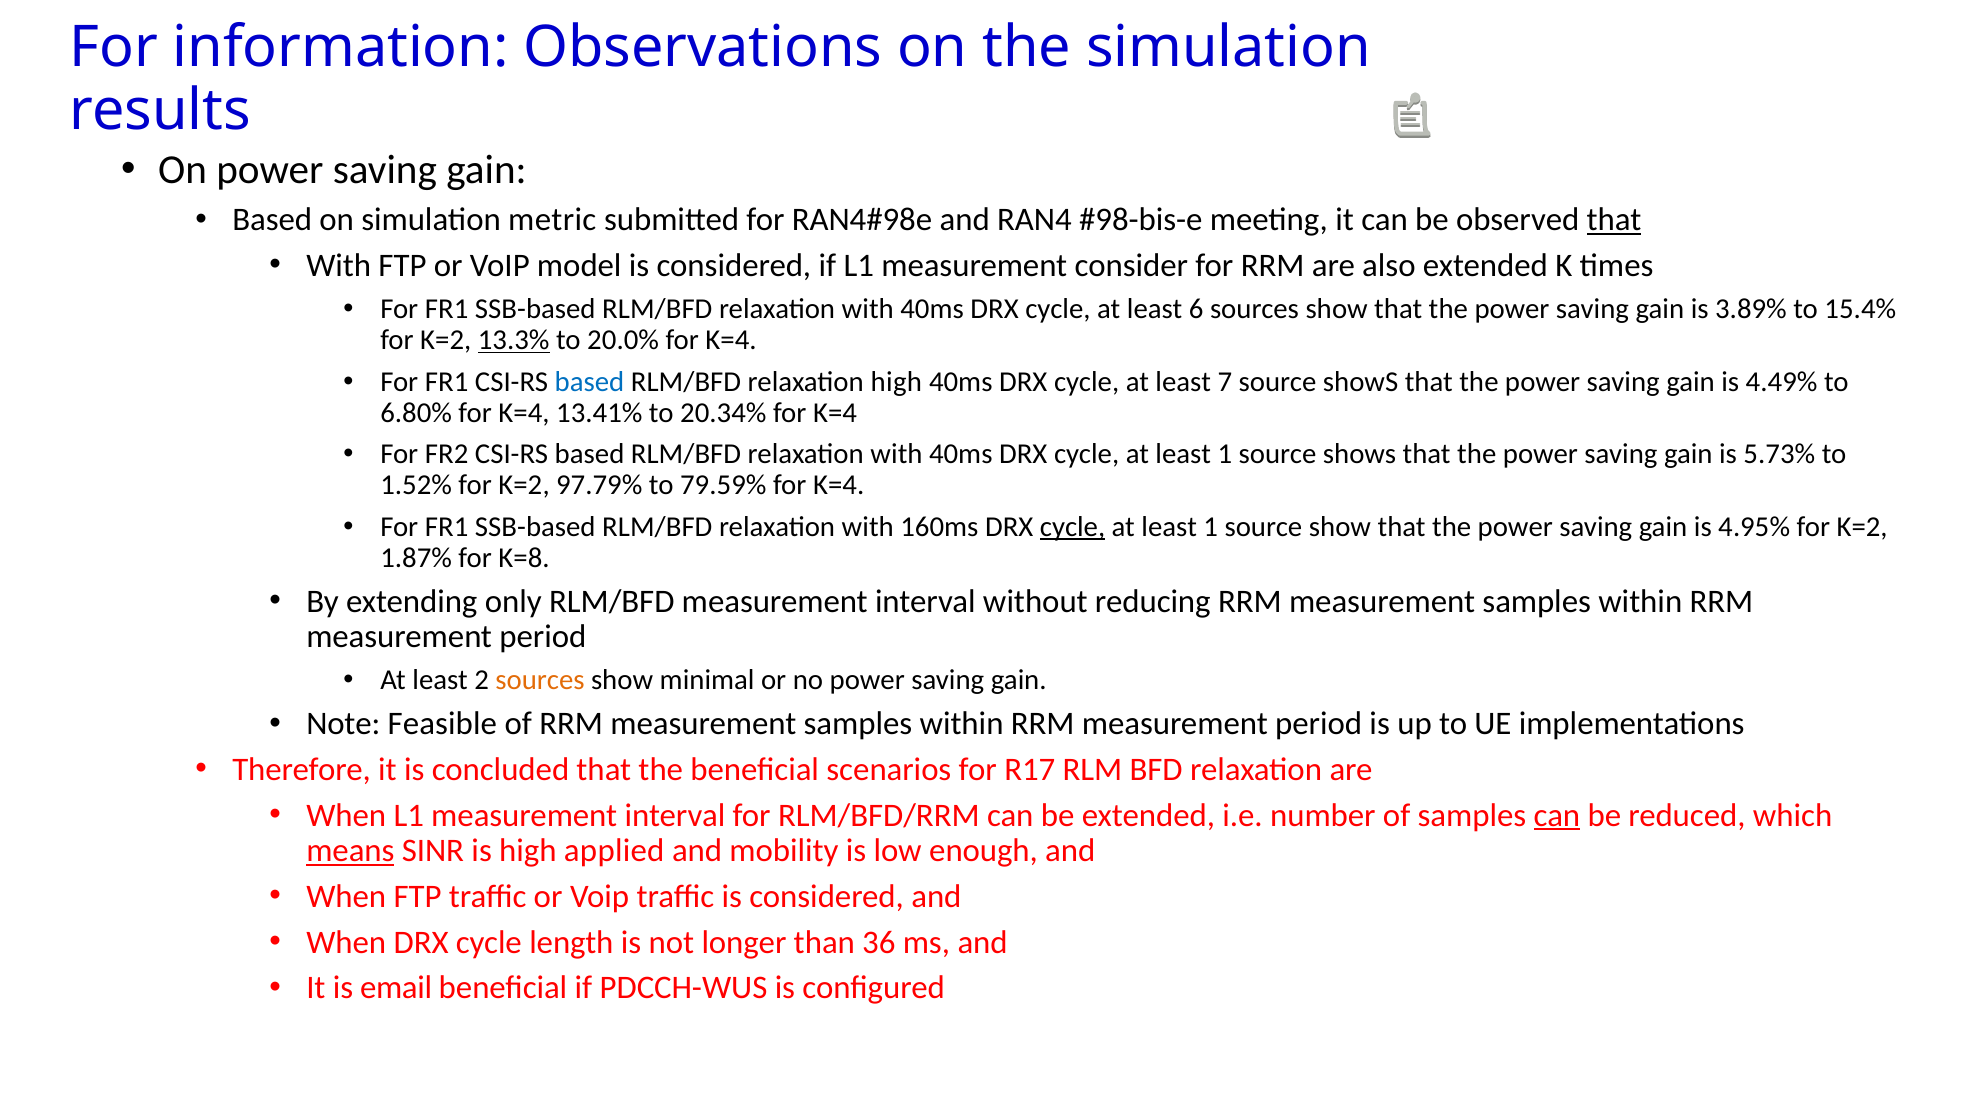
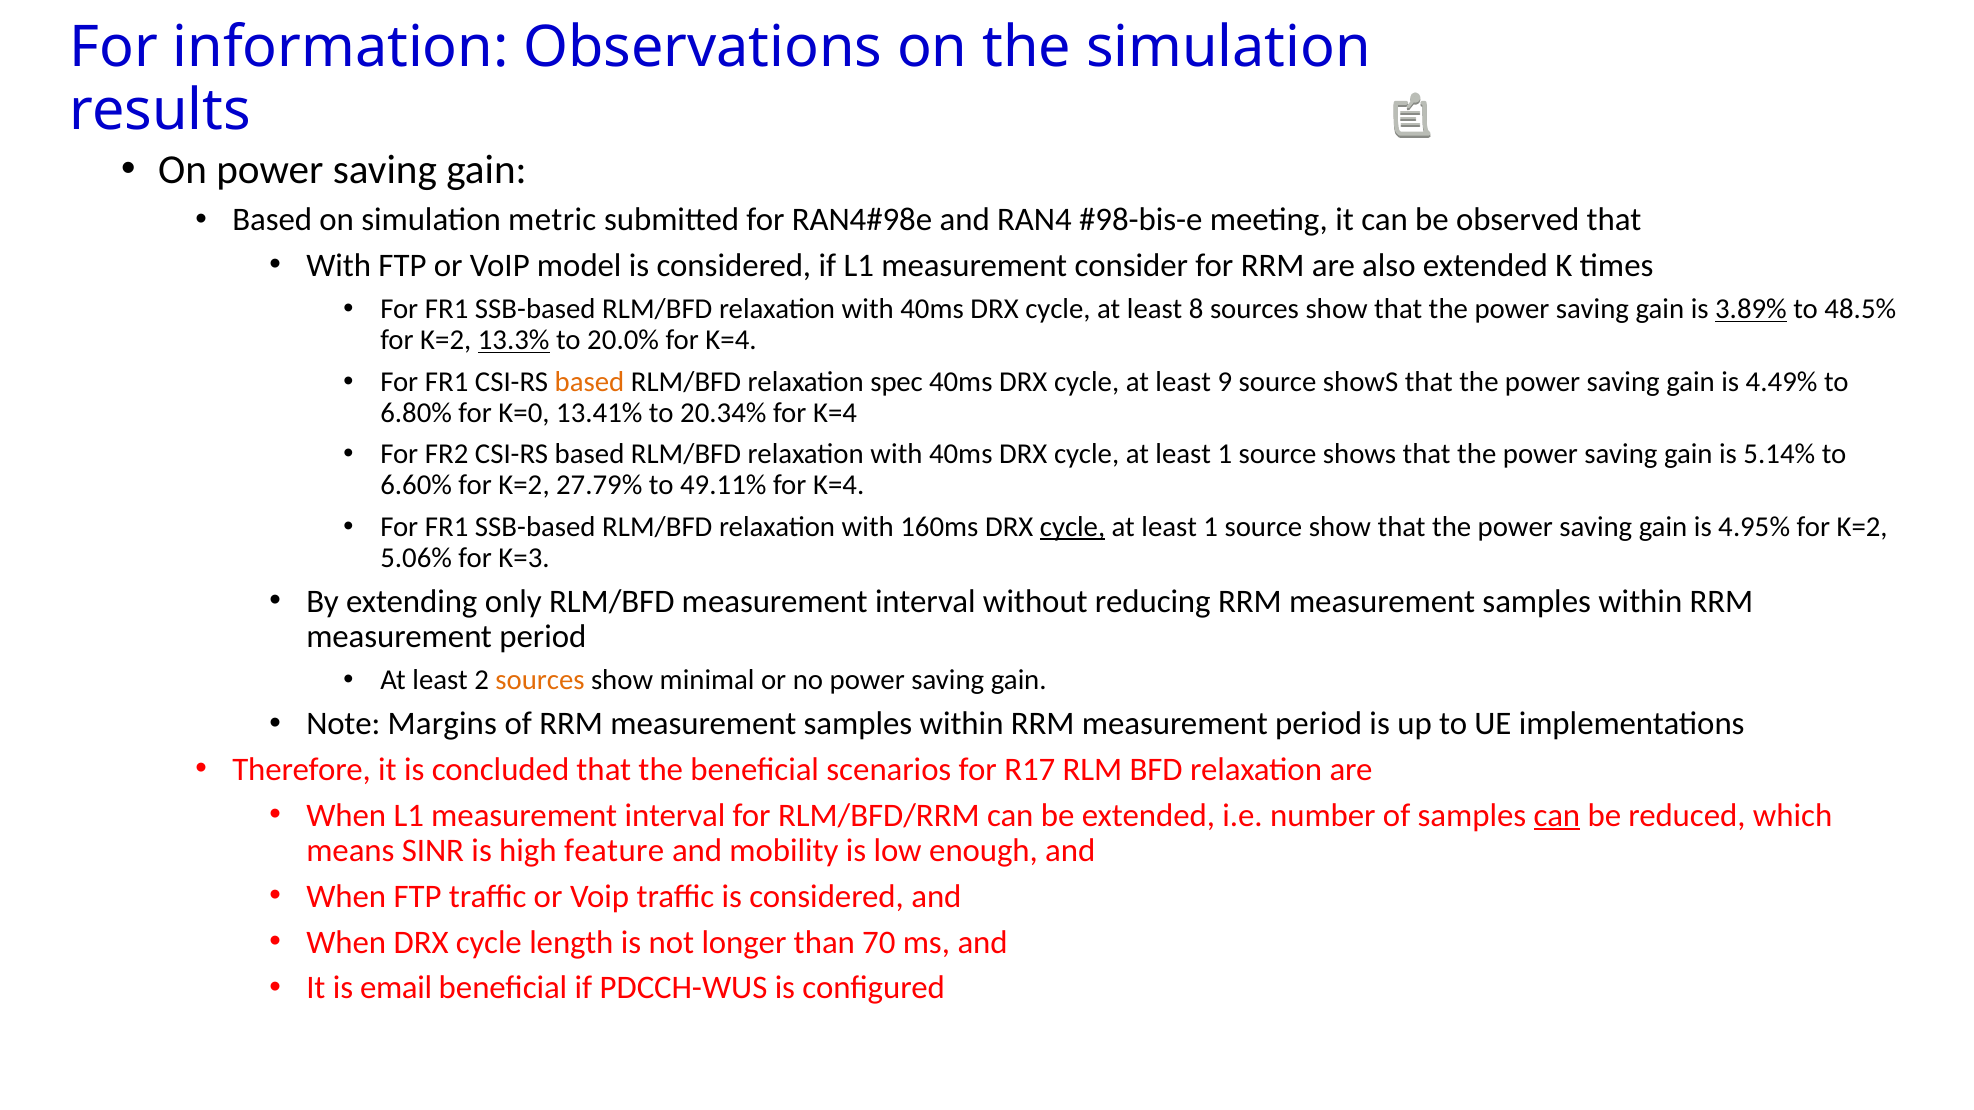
that at (1614, 220) underline: present -> none
6: 6 -> 8
3.89% underline: none -> present
15.4%: 15.4% -> 48.5%
based at (589, 382) colour: blue -> orange
relaxation high: high -> spec
7: 7 -> 9
6.80% for K=4: K=4 -> K=0
5.73%: 5.73% -> 5.14%
1.52%: 1.52% -> 6.60%
97.79%: 97.79% -> 27.79%
79.59%: 79.59% -> 49.11%
1.87%: 1.87% -> 5.06%
K=8: K=8 -> K=3
Feasible: Feasible -> Margins
means underline: present -> none
applied: applied -> feature
36: 36 -> 70
